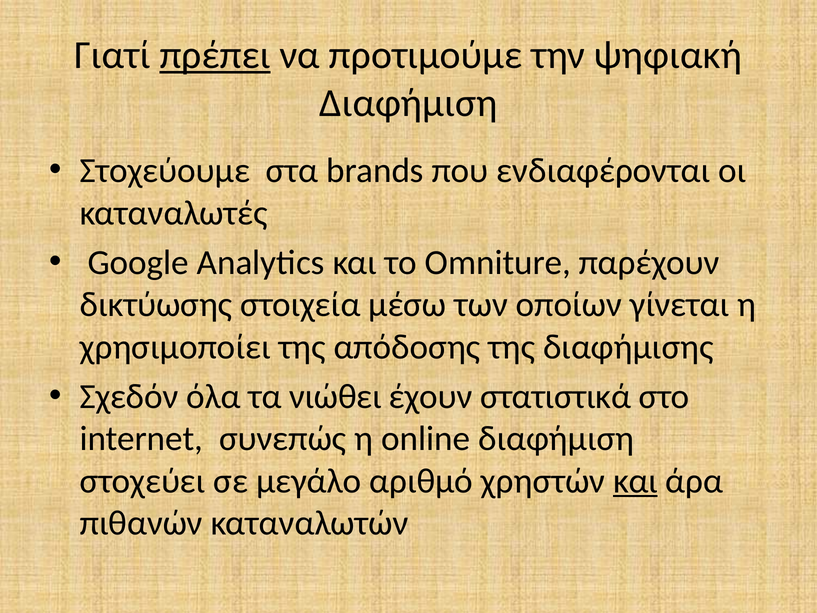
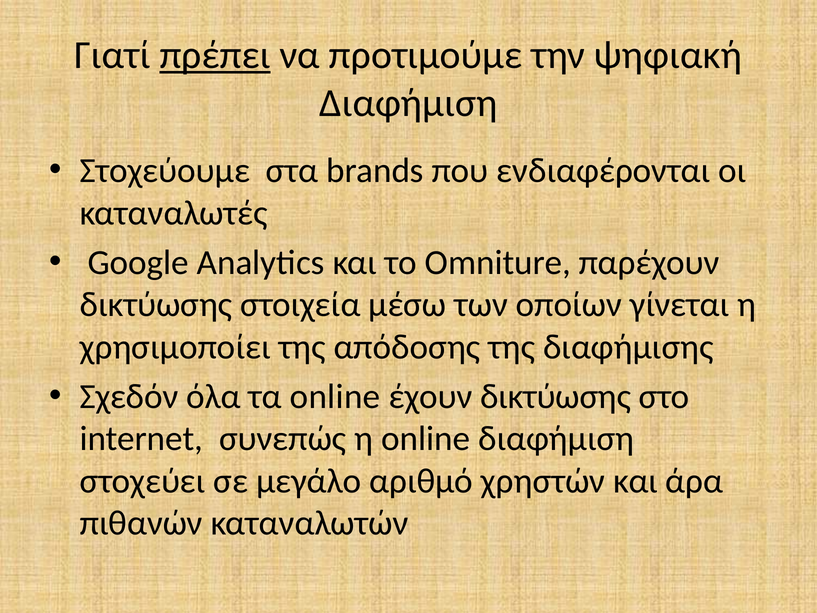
τα νιώθει: νιώθει -> online
έχουν στατιστικά: στατιστικά -> δικτύωσης
και at (636, 481) underline: present -> none
